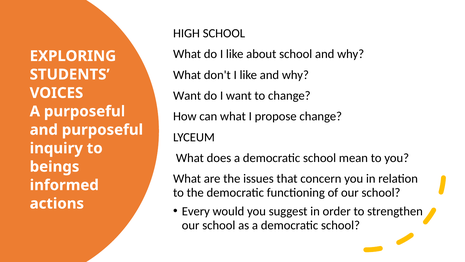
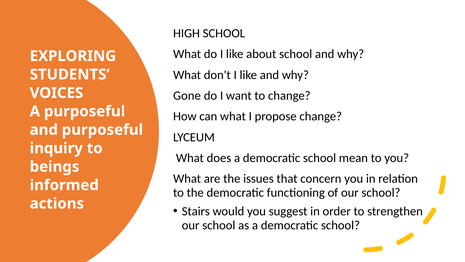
Want at (187, 95): Want -> Gone
Every: Every -> Stairs
